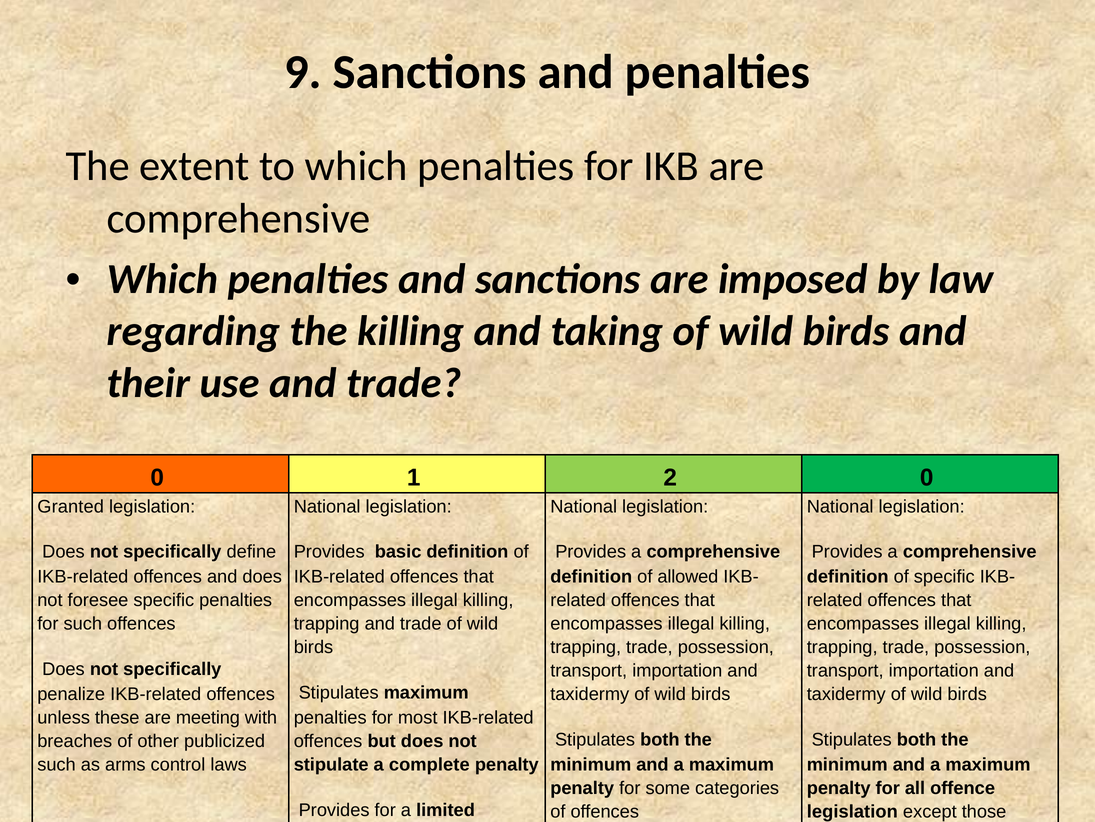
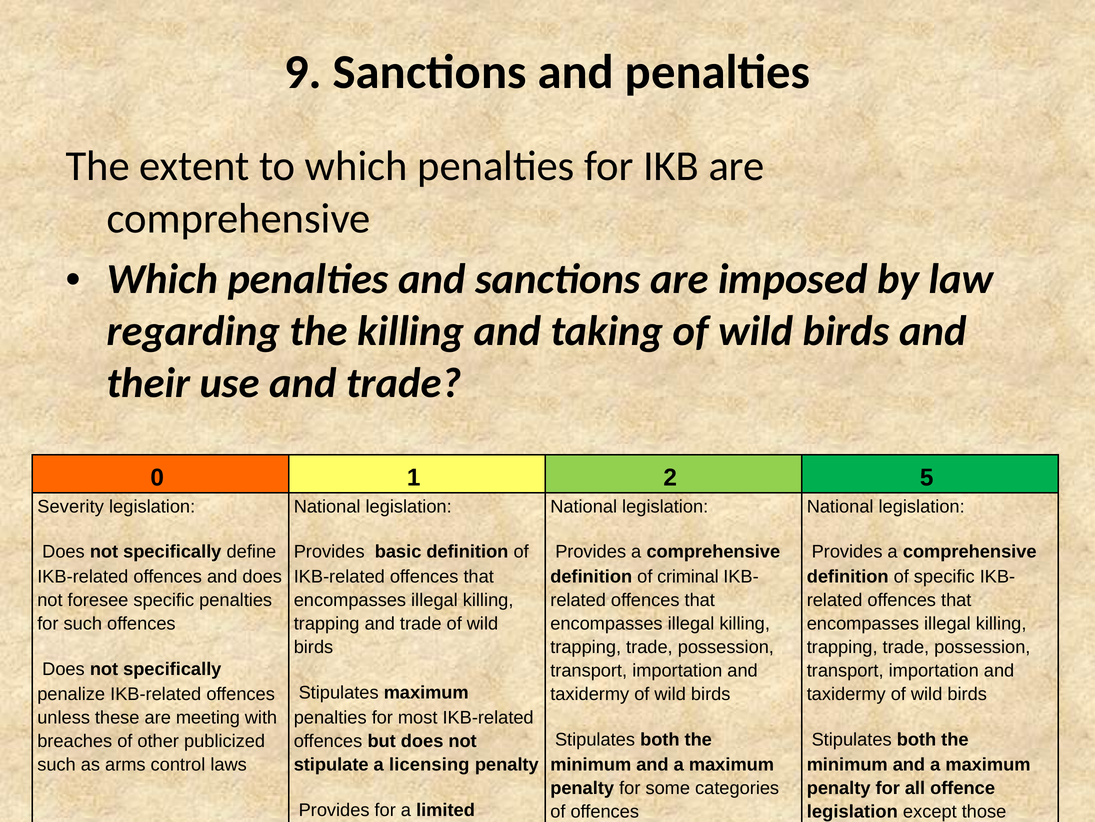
0 at (927, 477): 0 -> 5
Granted: Granted -> Severity
definition of allowed: allowed -> criminal
complete: complete -> licensing
